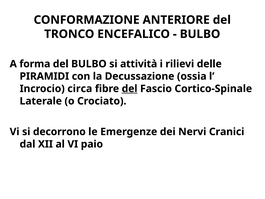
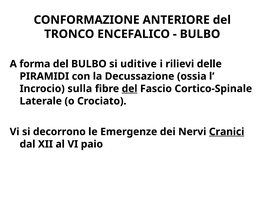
attività: attività -> uditive
circa: circa -> sulla
Cranici underline: none -> present
